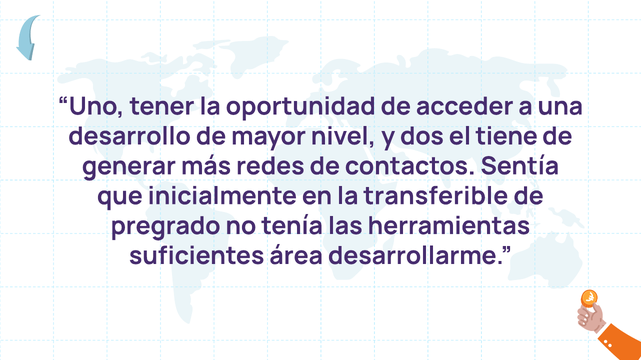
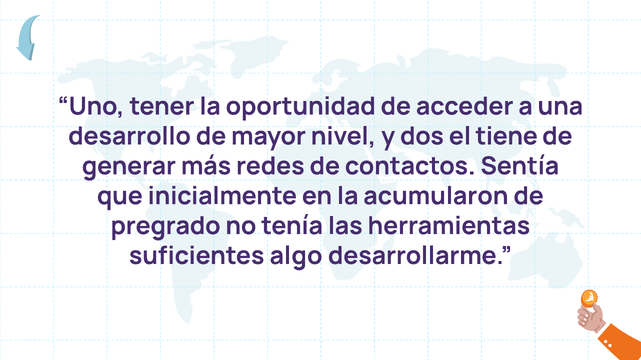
transferible: transferible -> acumularon
área: área -> algo
